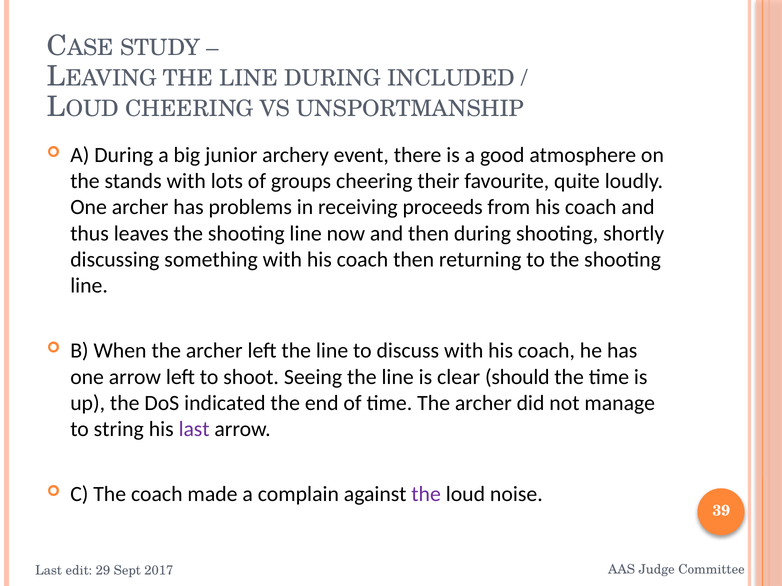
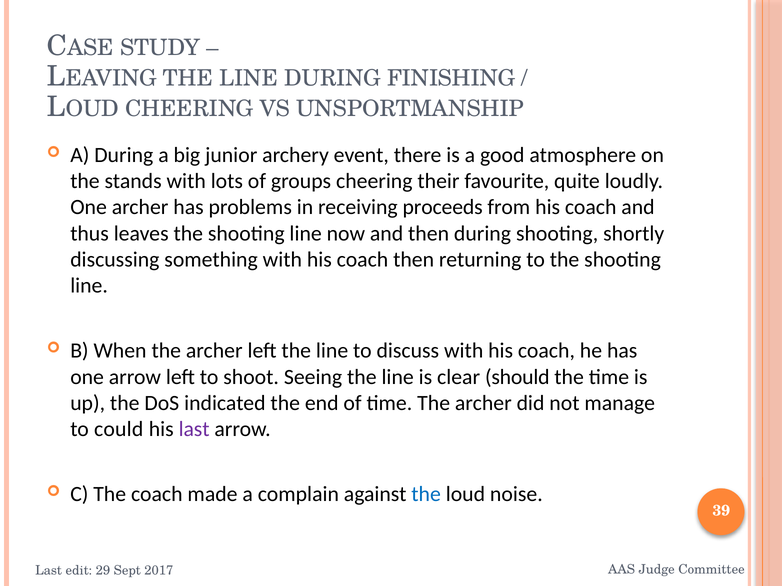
INCLUDED: INCLUDED -> FINISHING
string: string -> could
the at (426, 495) colour: purple -> blue
